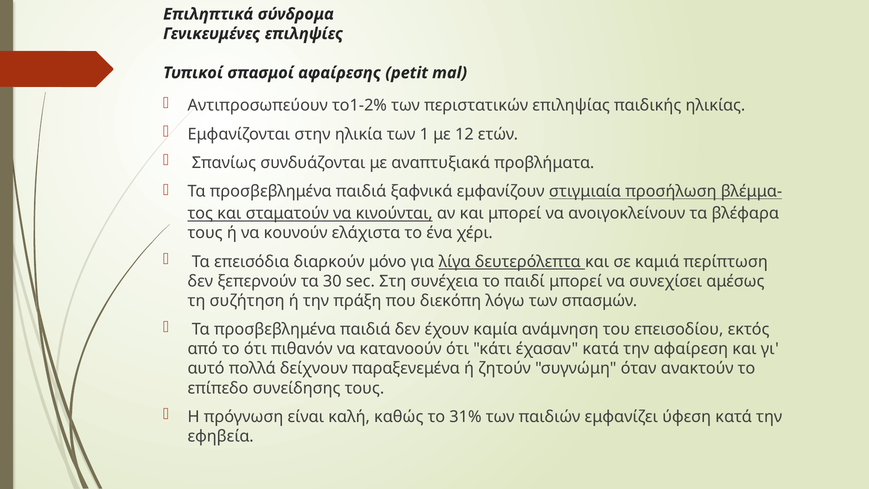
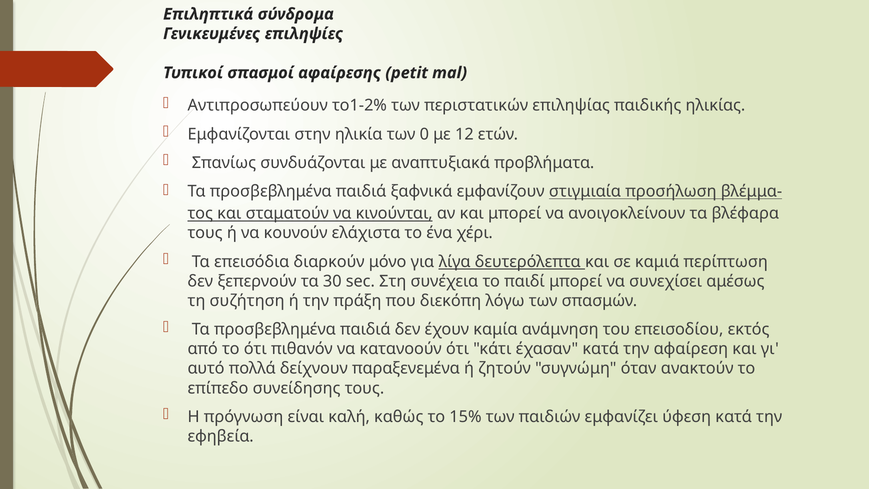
1: 1 -> 0
31%: 31% -> 15%
